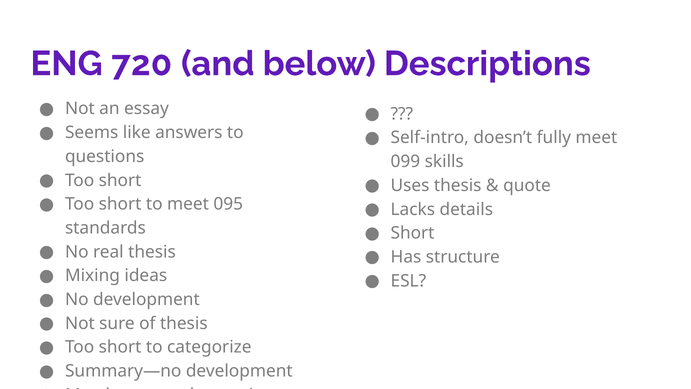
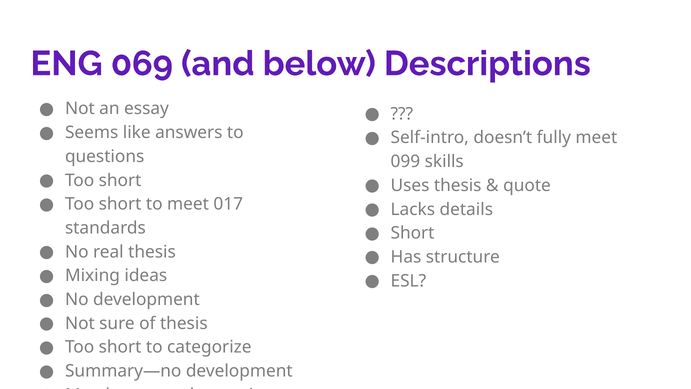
720: 720 -> 069
095: 095 -> 017
